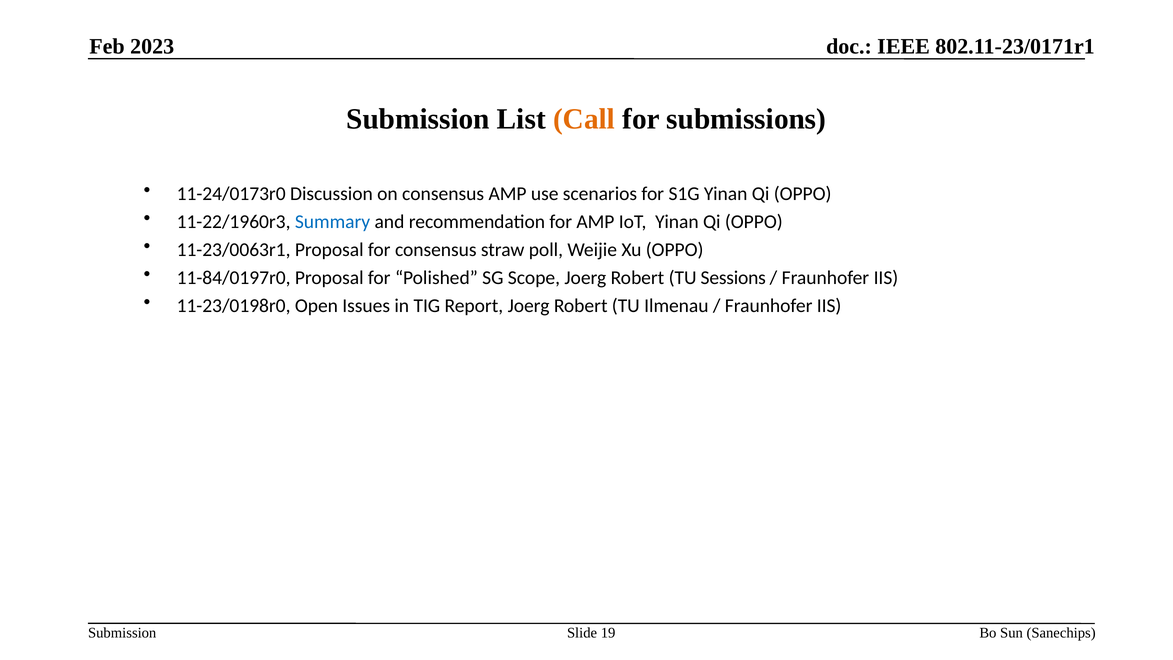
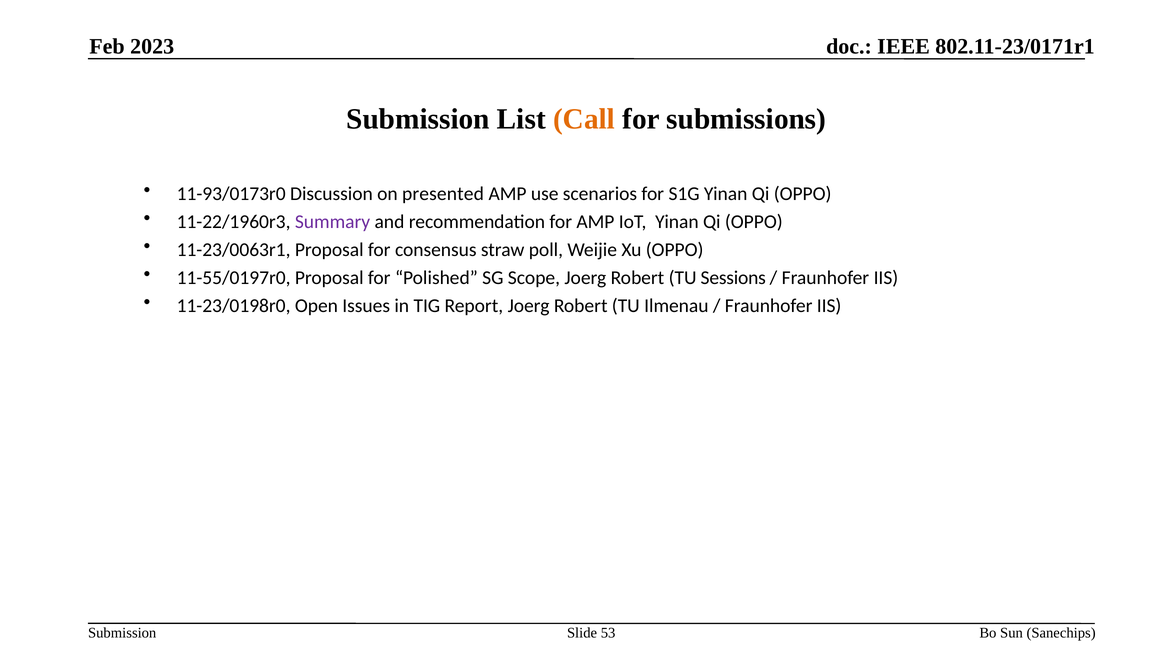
11-24/0173r0: 11-24/0173r0 -> 11-93/0173r0
on consensus: consensus -> presented
Summary colour: blue -> purple
11-84/0197r0: 11-84/0197r0 -> 11-55/0197r0
19: 19 -> 53
